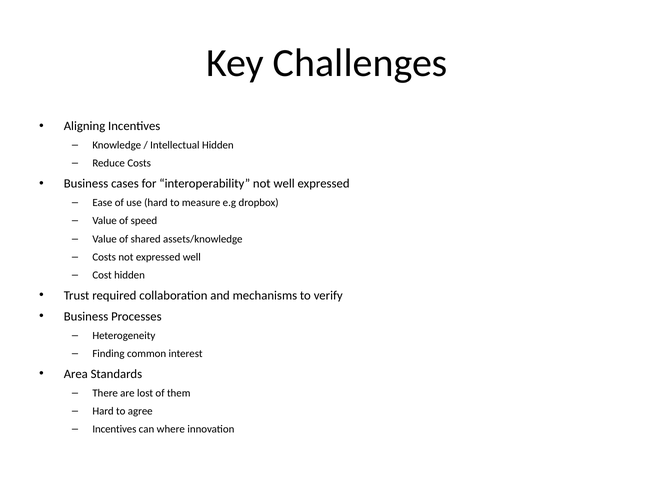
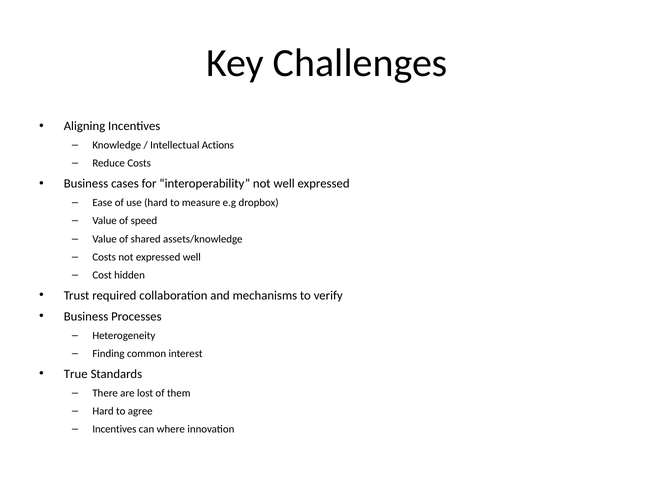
Intellectual Hidden: Hidden -> Actions
Area: Area -> True
